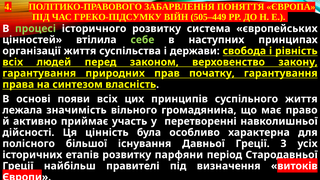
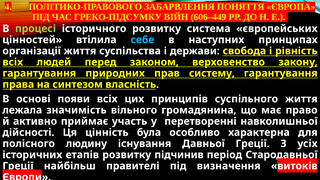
505–449: 505–449 -> 606–449
себе colour: light green -> light blue
початку: початку -> систему
більшої: більшої -> людину
парфяни: парфяни -> підчинив
